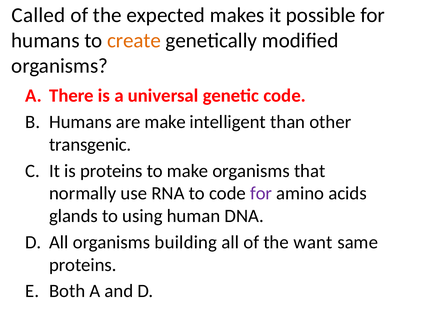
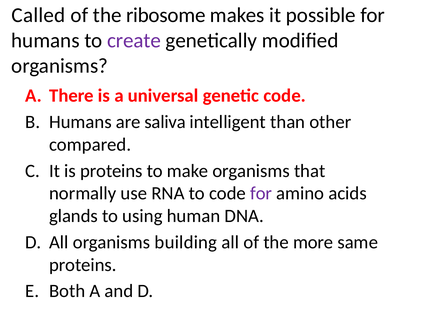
expected: expected -> ribosome
create colour: orange -> purple
are make: make -> saliva
transgenic: transgenic -> compared
want: want -> more
